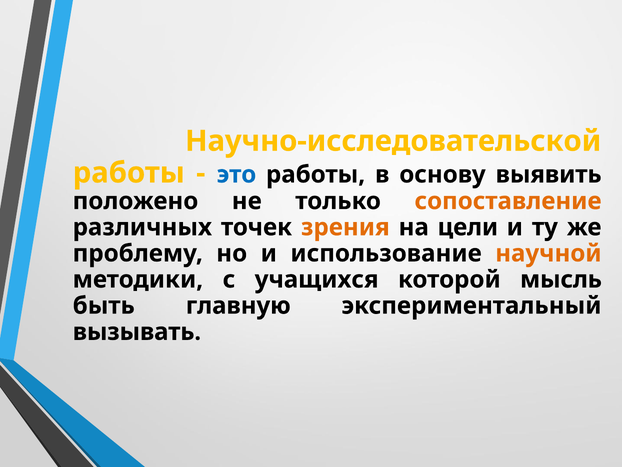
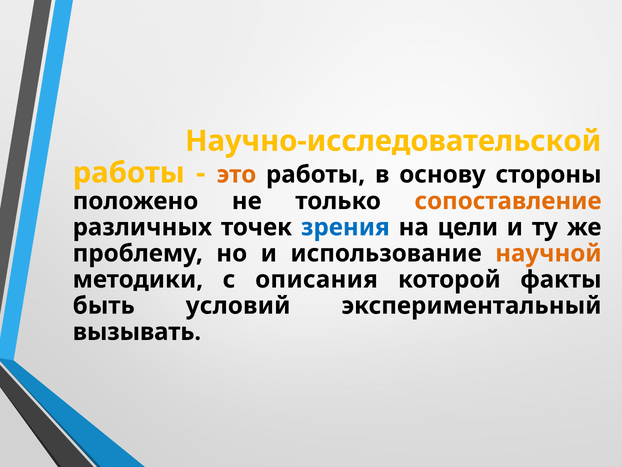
это colour: blue -> orange
выявить: выявить -> стороны
зрения colour: orange -> blue
учащихся: учащихся -> описания
мысль: мысль -> факты
главную: главную -> условий
